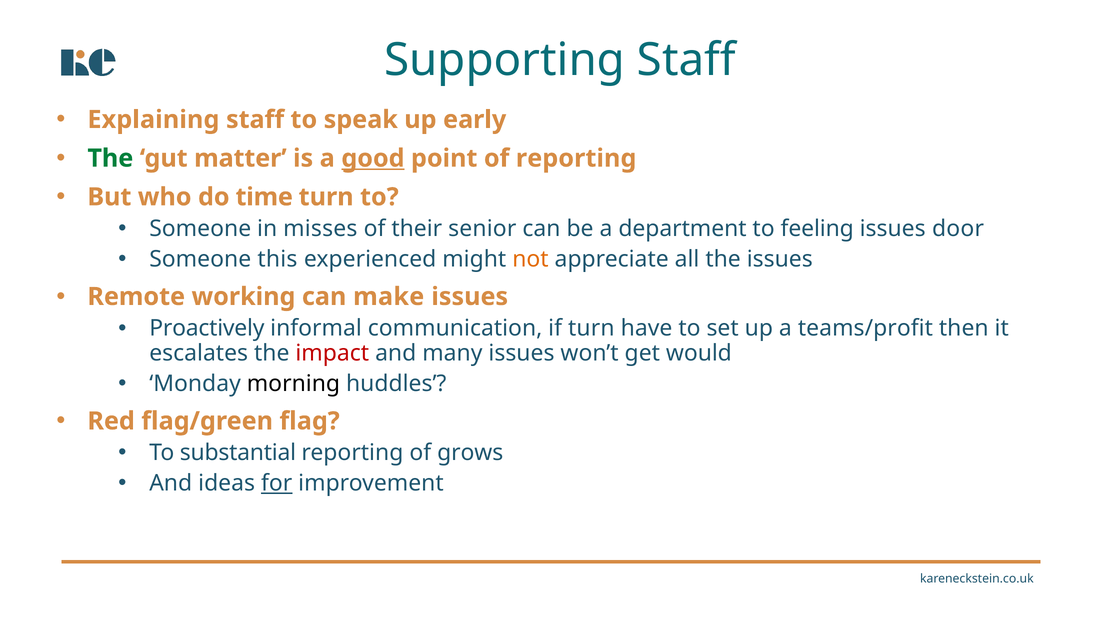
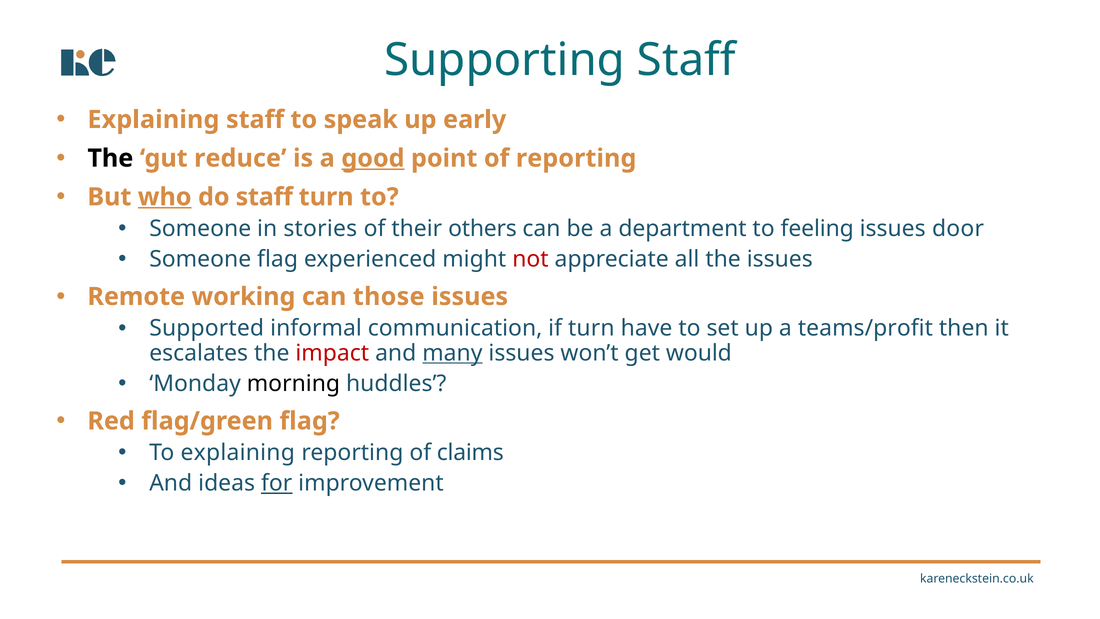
The at (110, 158) colour: green -> black
matter: matter -> reduce
who underline: none -> present
do time: time -> staff
misses: misses -> stories
senior: senior -> others
Someone this: this -> flag
not colour: orange -> red
make: make -> those
Proactively: Proactively -> Supported
many underline: none -> present
To substantial: substantial -> explaining
grows: grows -> claims
